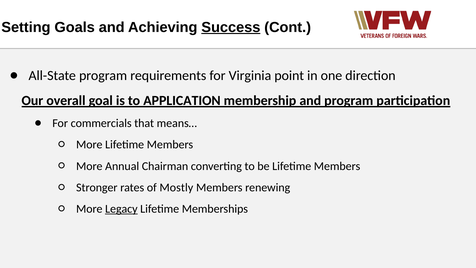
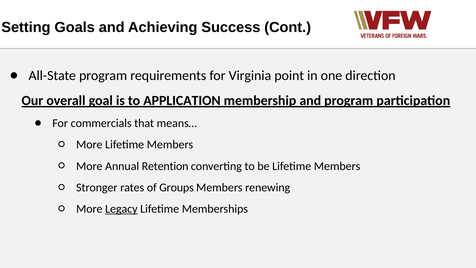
Success underline: present -> none
Chairman: Chairman -> Retention
Mostly: Mostly -> Groups
